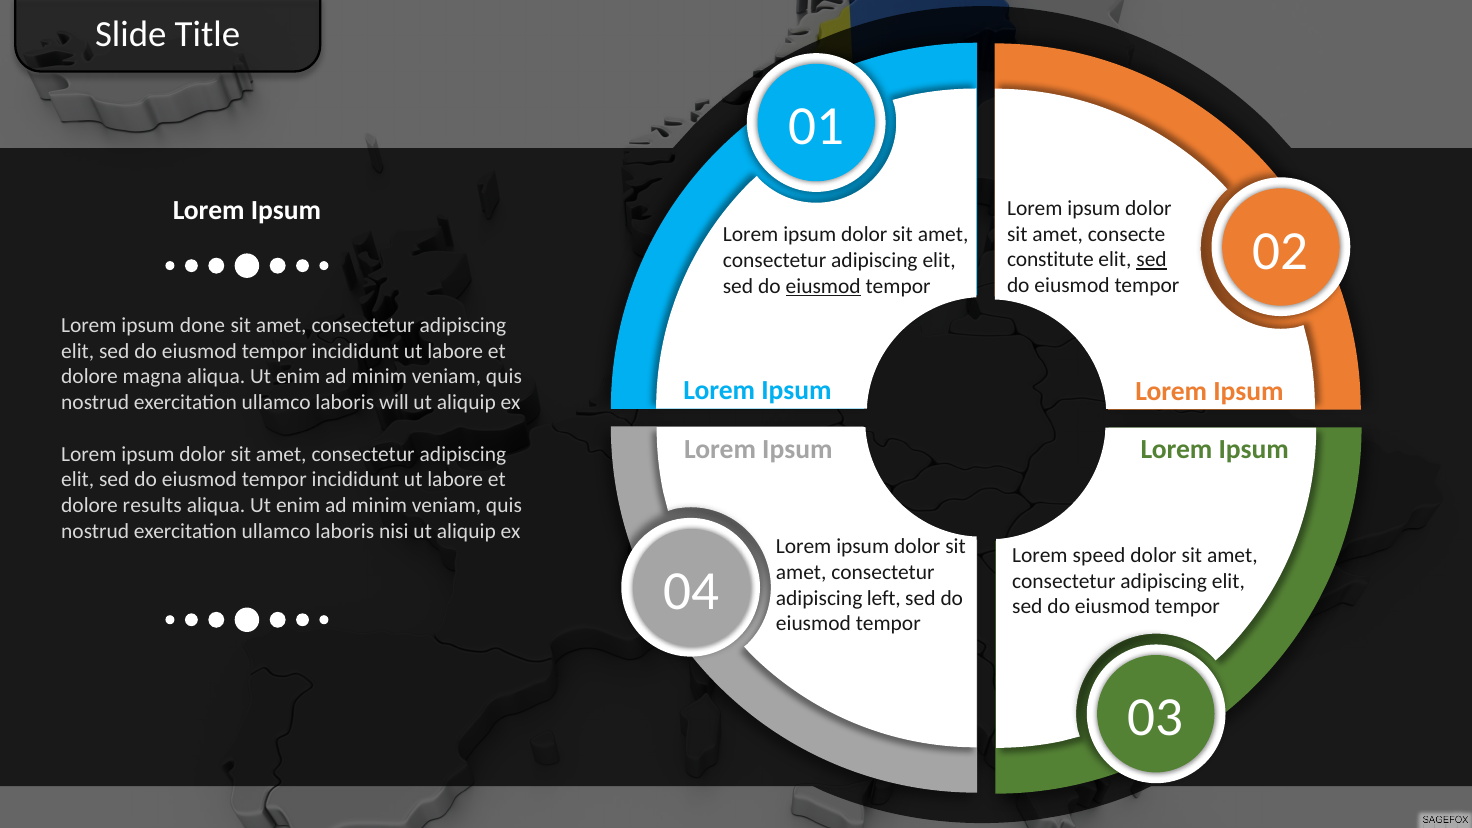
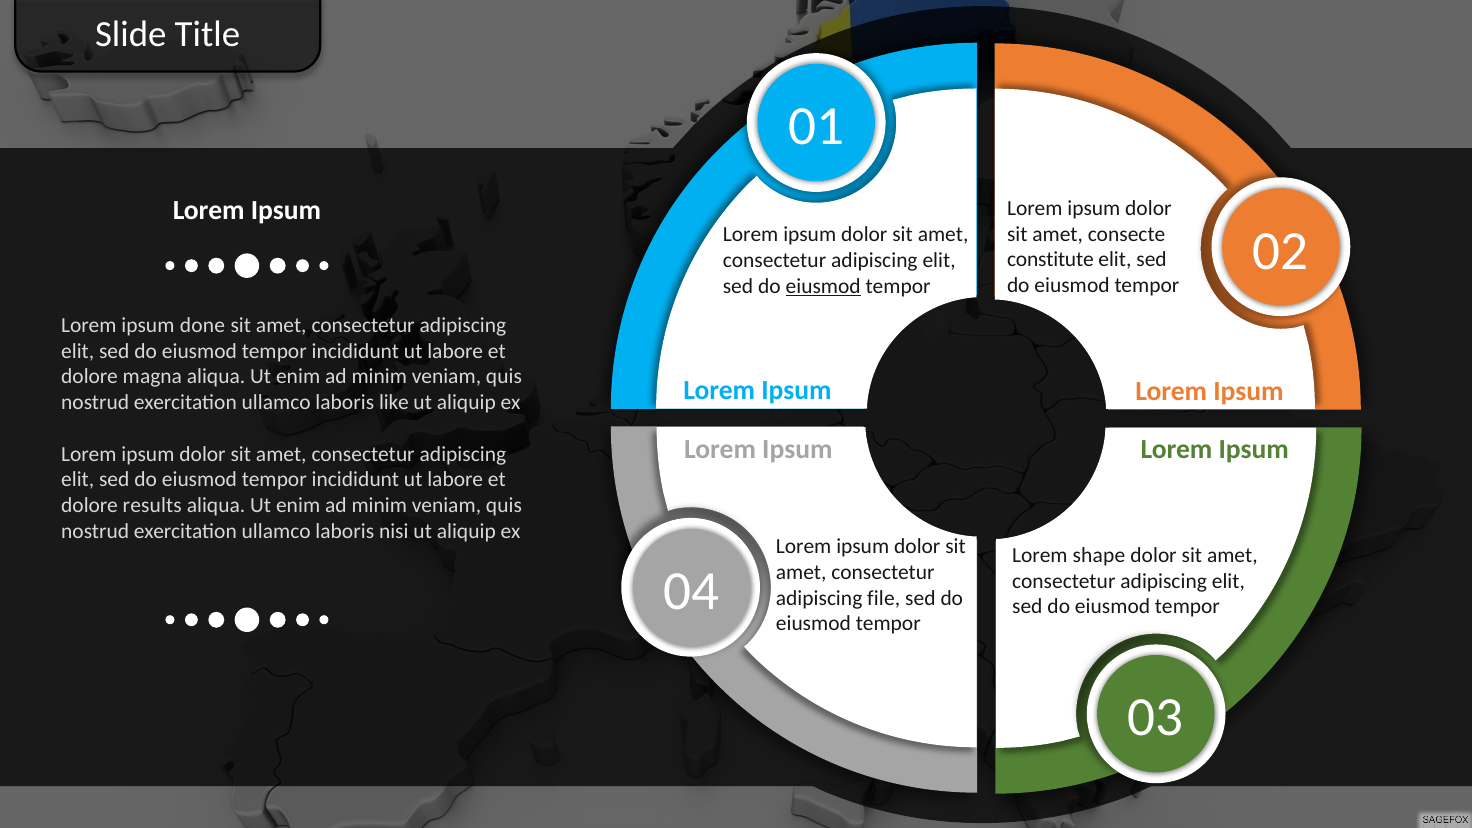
sed at (1152, 260) underline: present -> none
will: will -> like
speed: speed -> shape
left: left -> file
